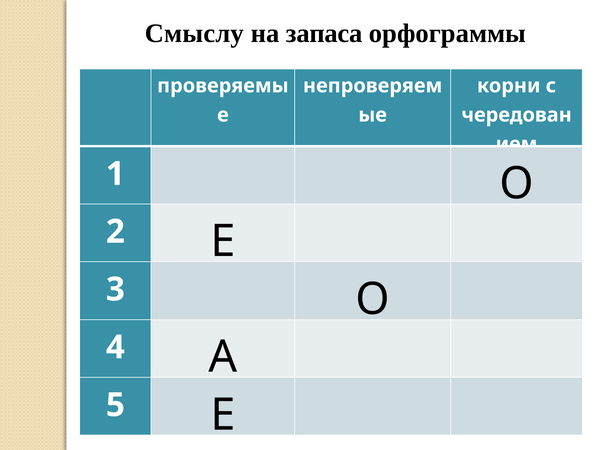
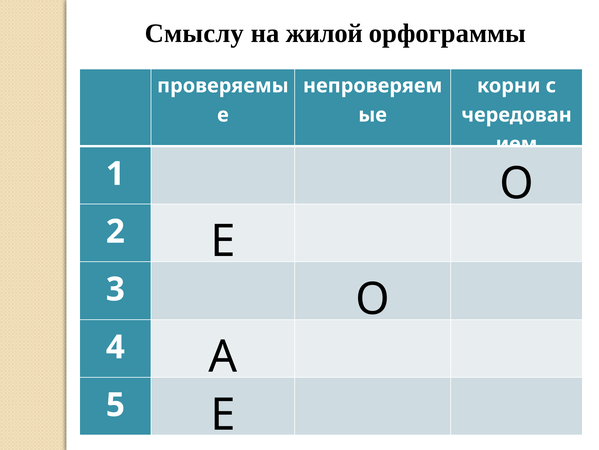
запаса: запаса -> жилой
